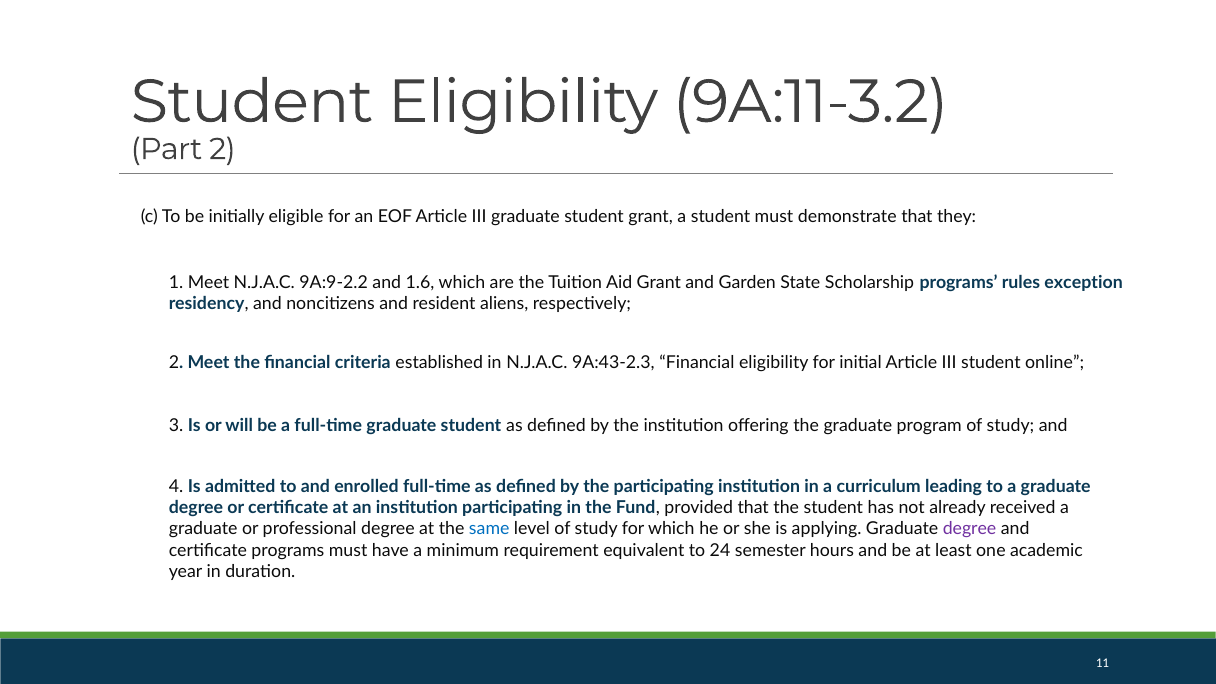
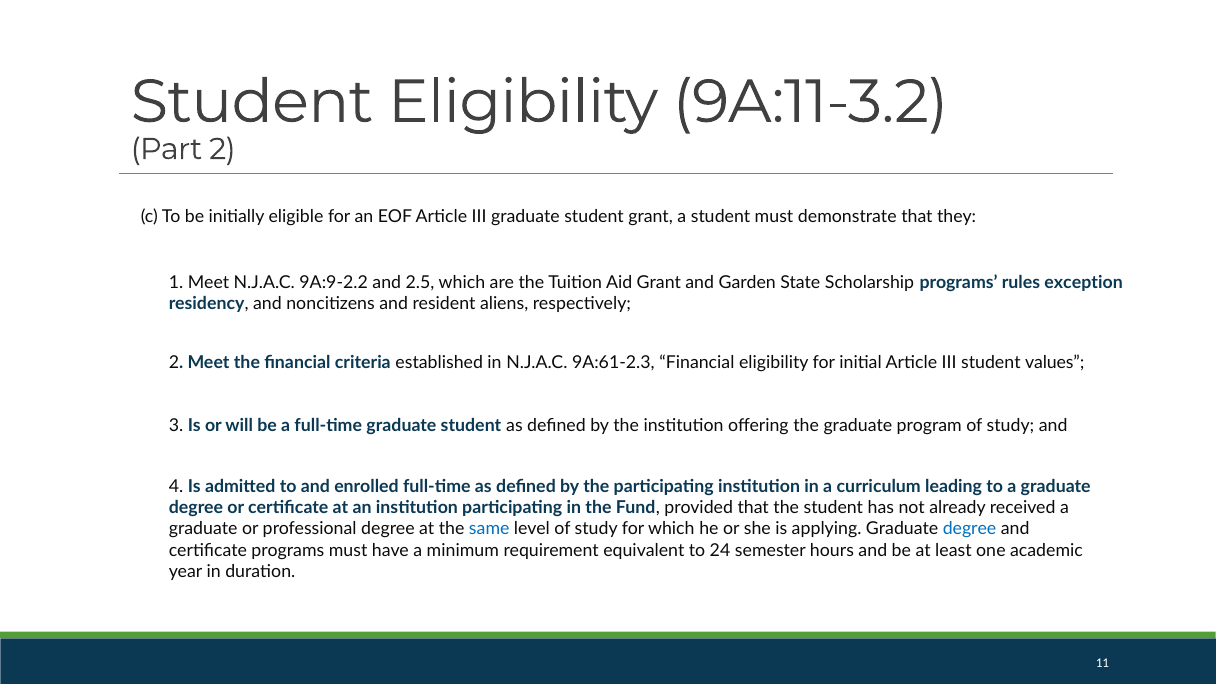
1.6: 1.6 -> 2.5
9A:43-2.3: 9A:43-2.3 -> 9A:61-2.3
online: online -> values
degree at (970, 529) colour: purple -> blue
